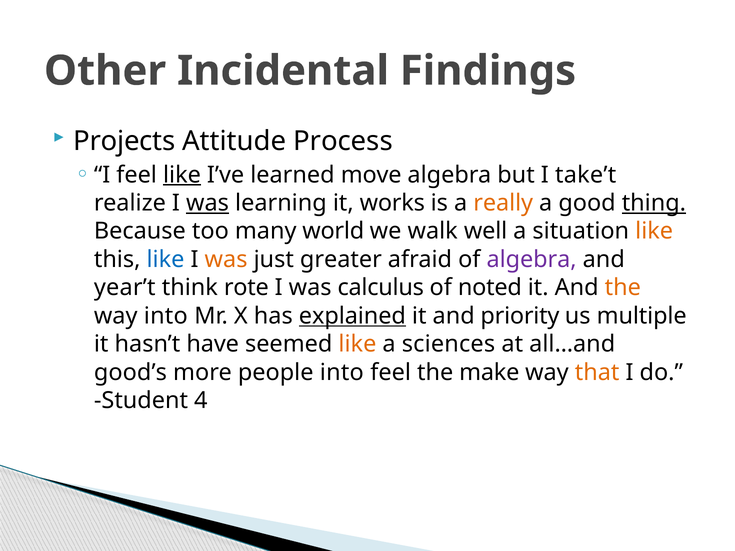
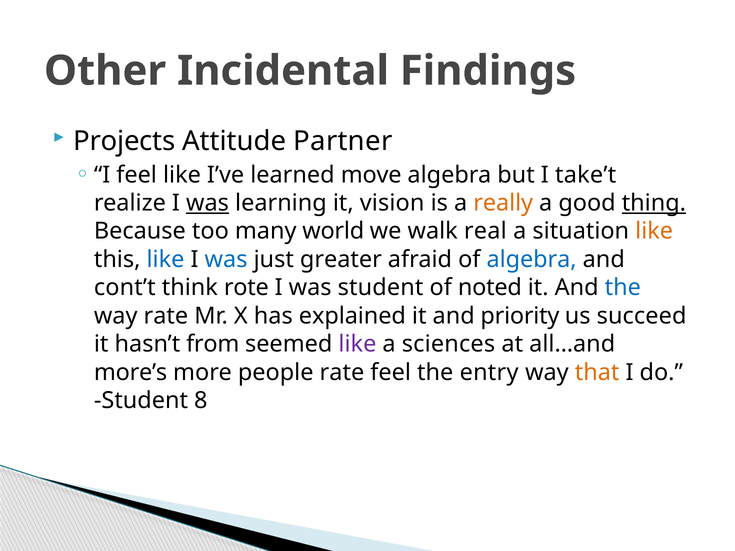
Process: Process -> Partner
like at (182, 175) underline: present -> none
works: works -> vision
well: well -> real
was at (226, 260) colour: orange -> blue
algebra at (532, 260) colour: purple -> blue
year’t: year’t -> cont’t
was calculus: calculus -> student
the at (623, 288) colour: orange -> blue
way into: into -> rate
explained underline: present -> none
multiple: multiple -> succeed
have: have -> from
like at (357, 344) colour: orange -> purple
good’s: good’s -> more’s
people into: into -> rate
make: make -> entry
4: 4 -> 8
